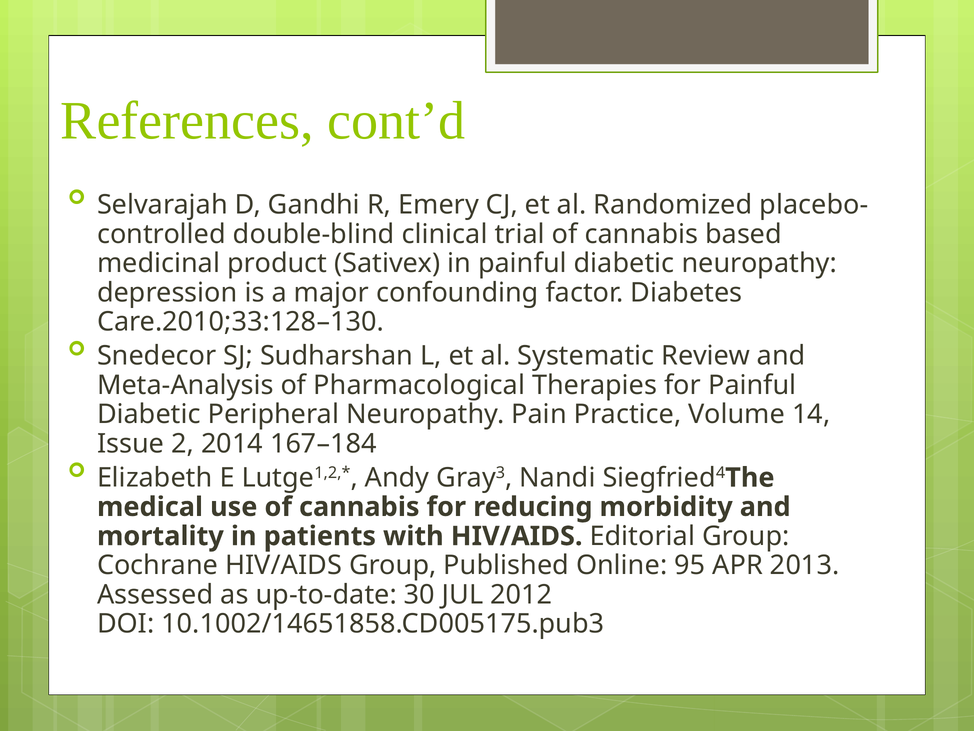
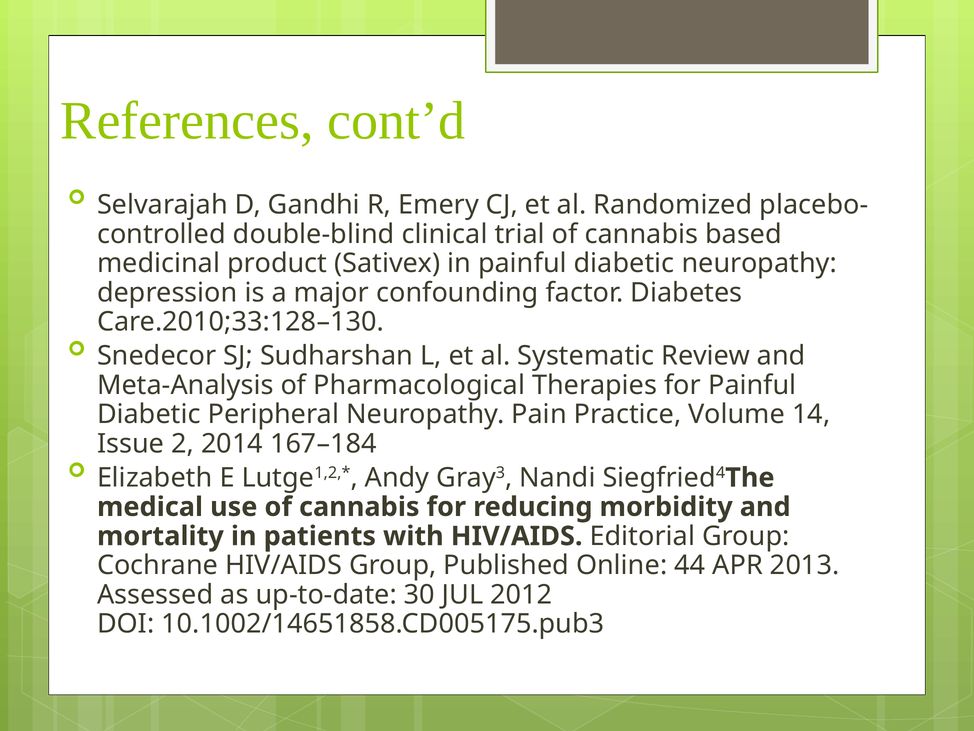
95: 95 -> 44
